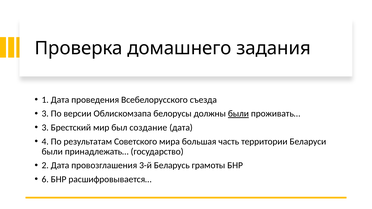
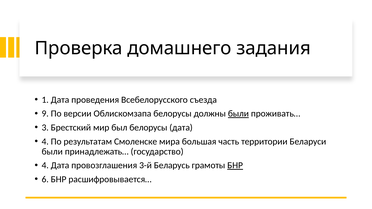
3 at (45, 114): 3 -> 9
был создание: создание -> белорусы
Советского: Советского -> Смоленске
2 at (45, 166): 2 -> 4
БНР at (235, 166) underline: none -> present
